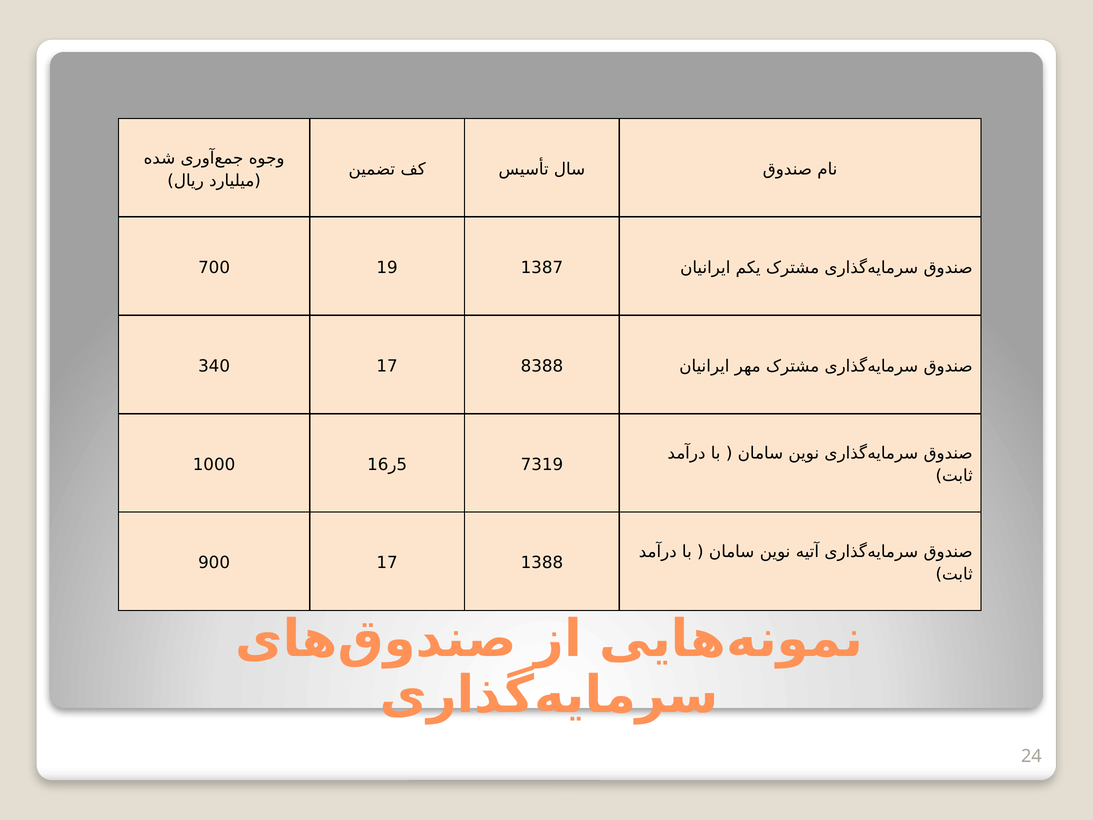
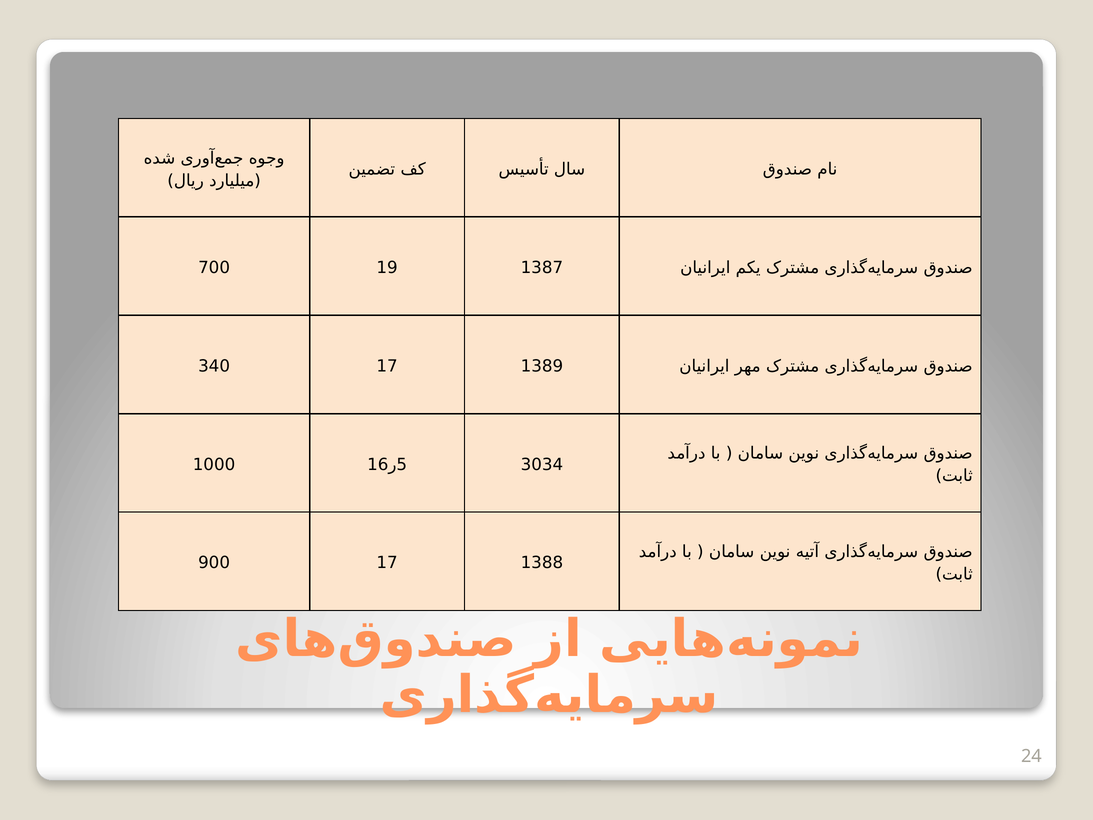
8388: 8388 -> 1389
7319: 7319 -> 3034
